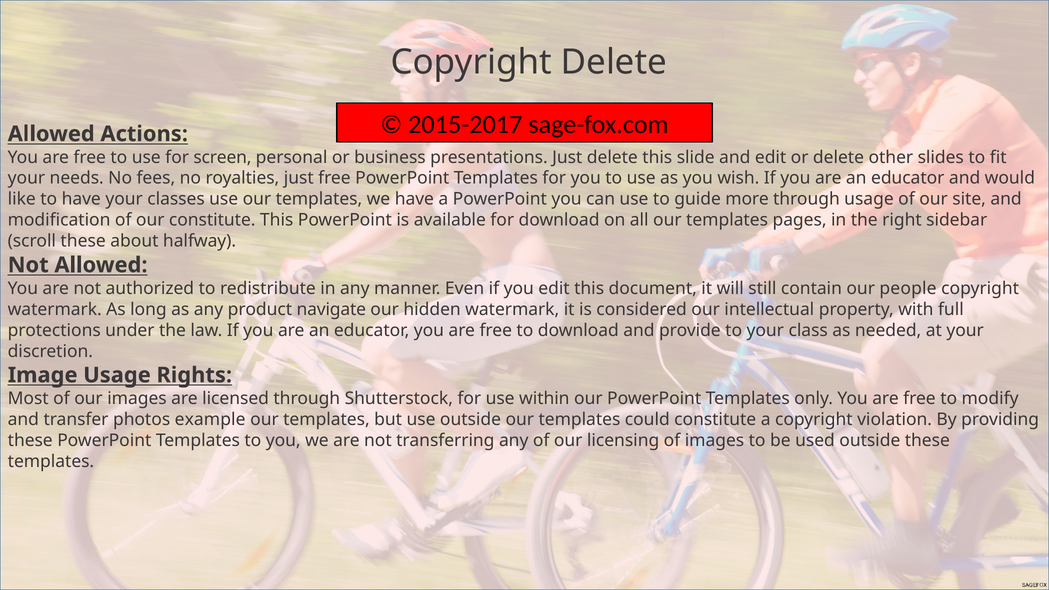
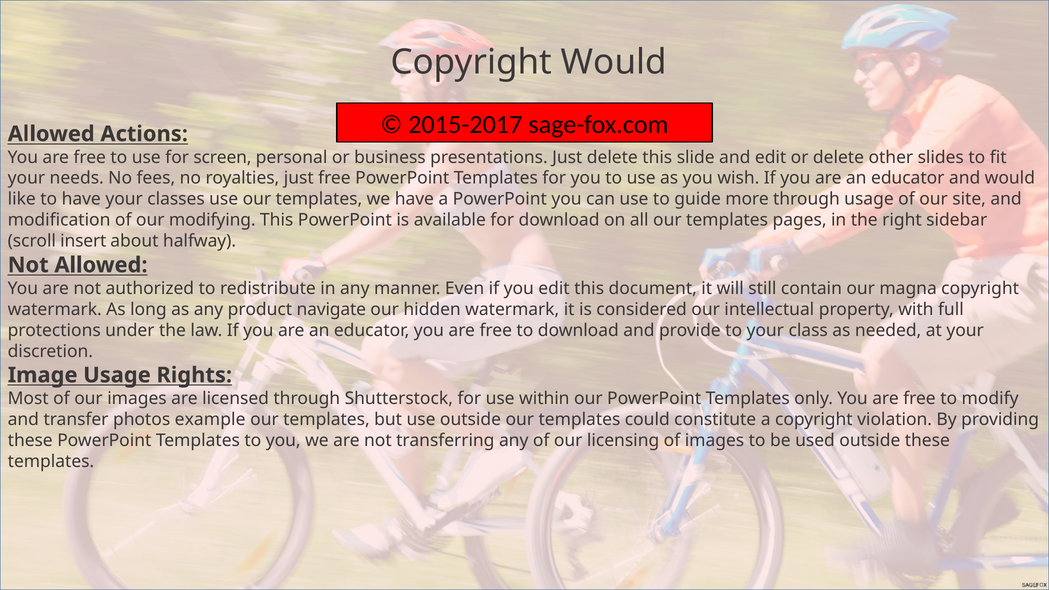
Copyright Delete: Delete -> Would
our constitute: constitute -> modifying
scroll these: these -> insert
people: people -> magna
